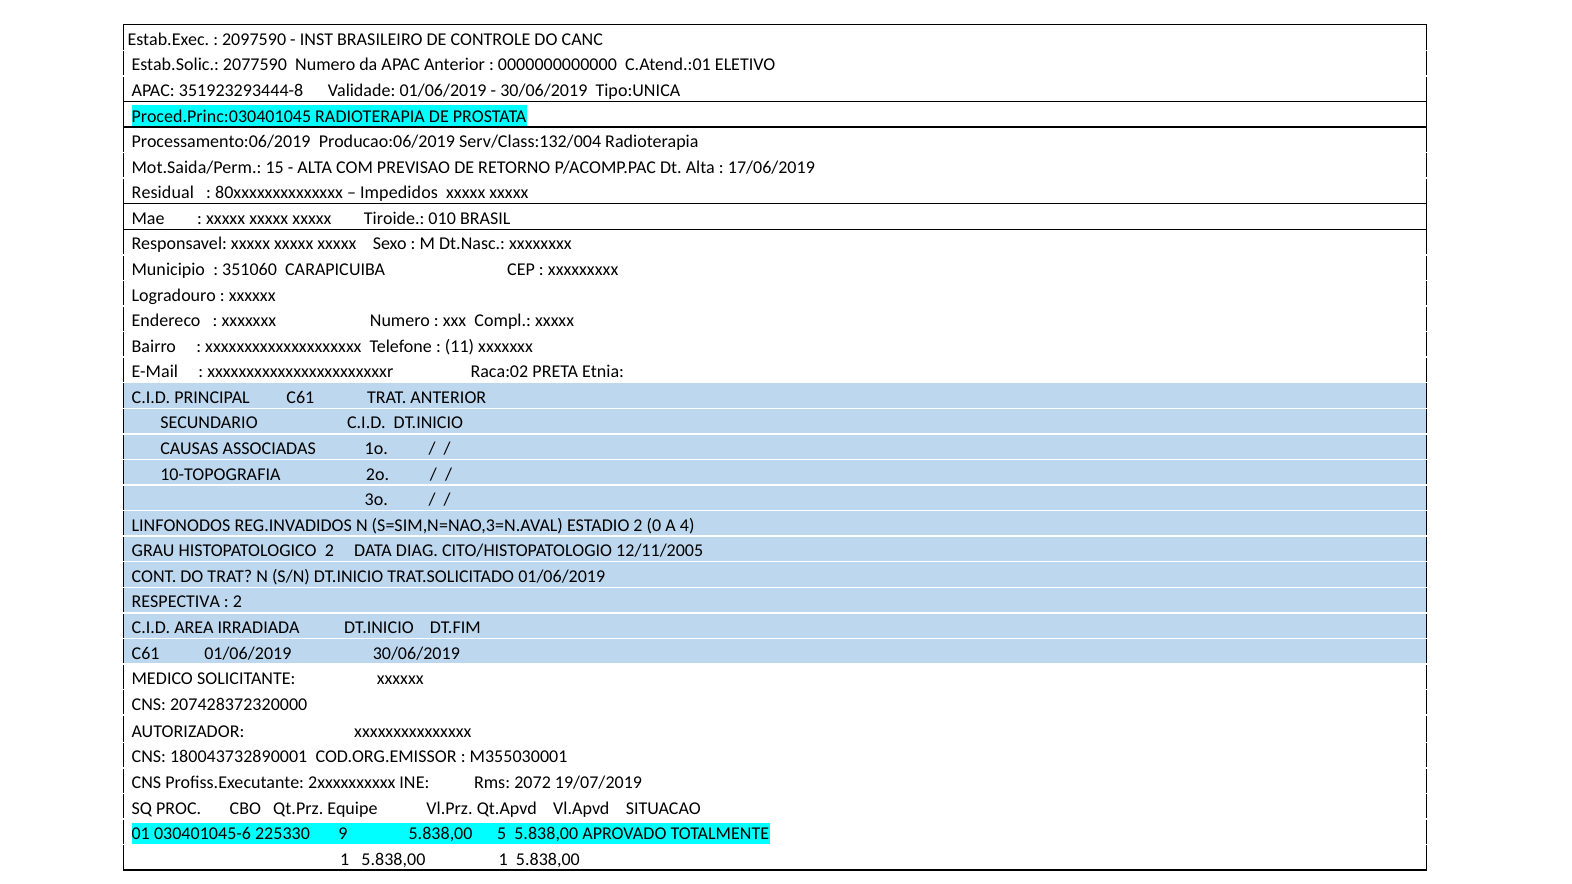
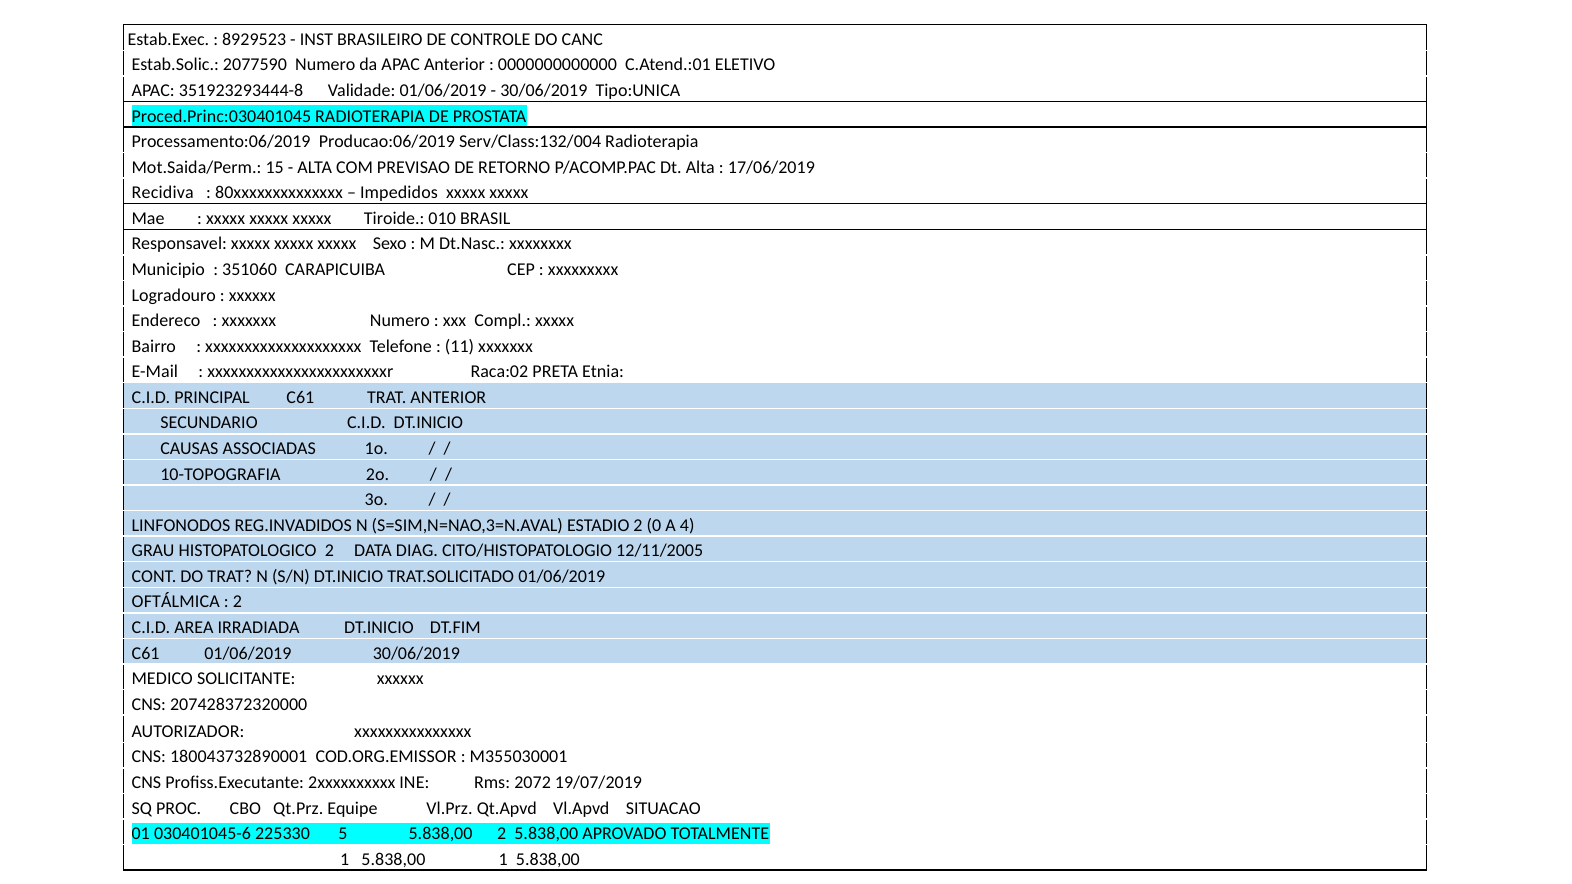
2097590: 2097590 -> 8929523
Residual: Residual -> Recidiva
RESPECTIVA: RESPECTIVA -> OFTÁLMICA
9: 9 -> 5
5.838,00 5: 5 -> 2
